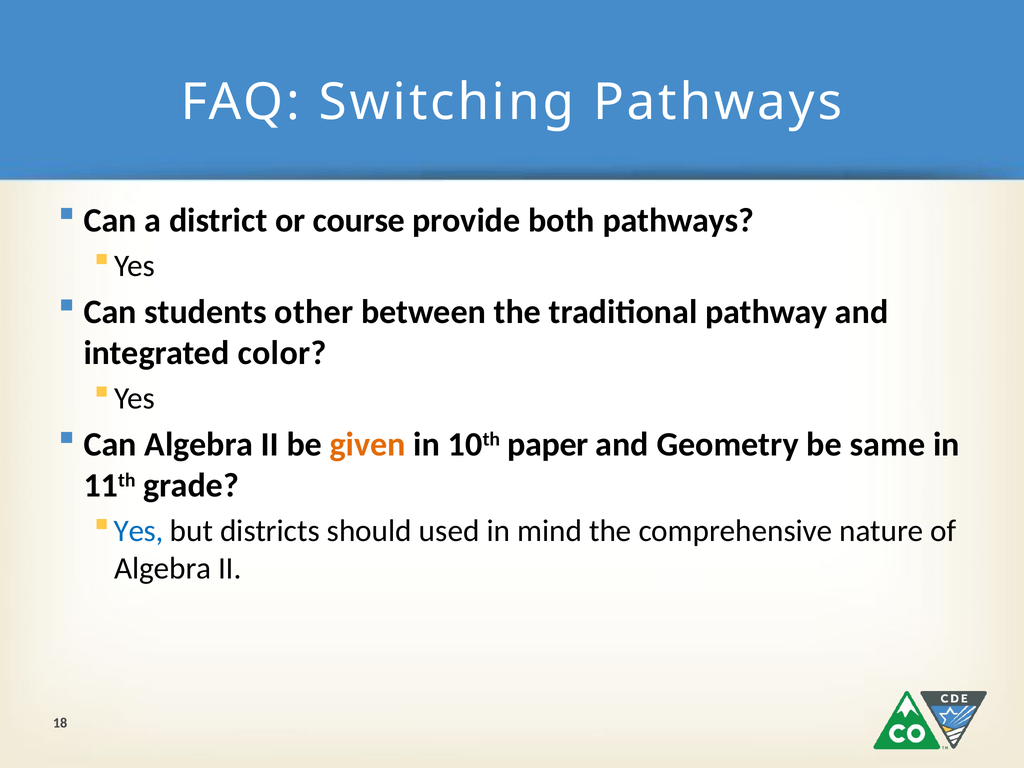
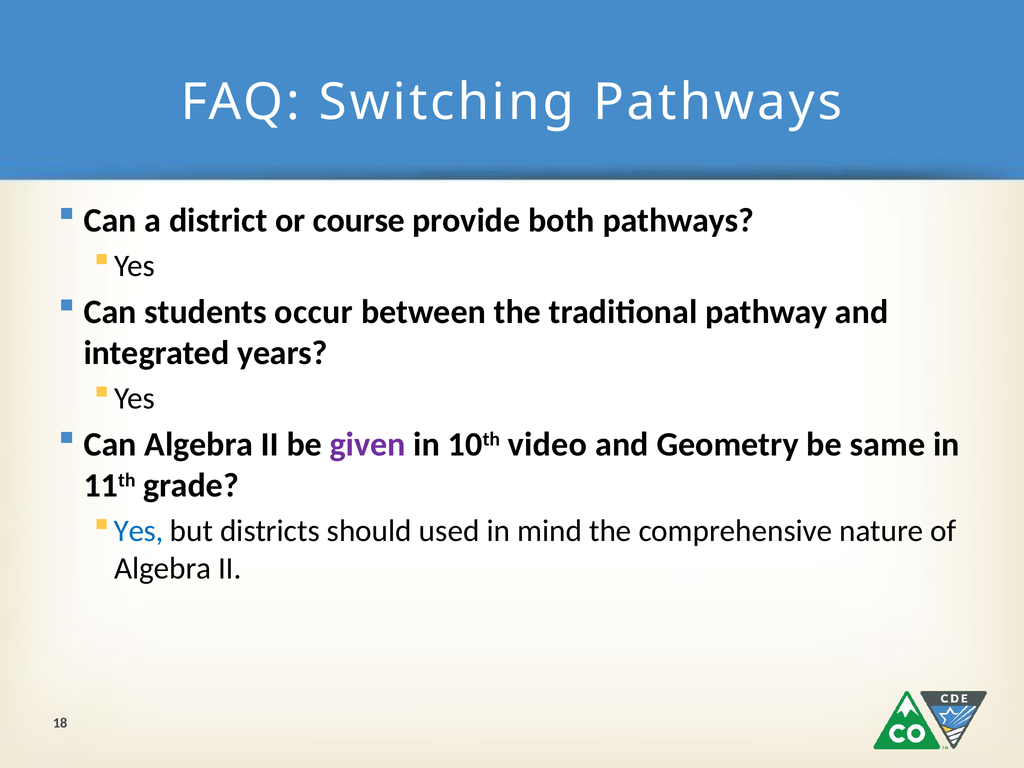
other: other -> occur
color: color -> years
given colour: orange -> purple
paper: paper -> video
